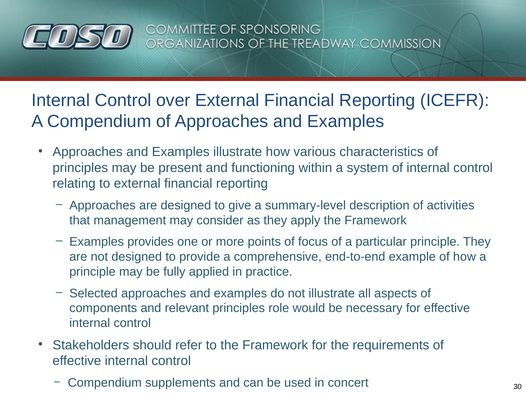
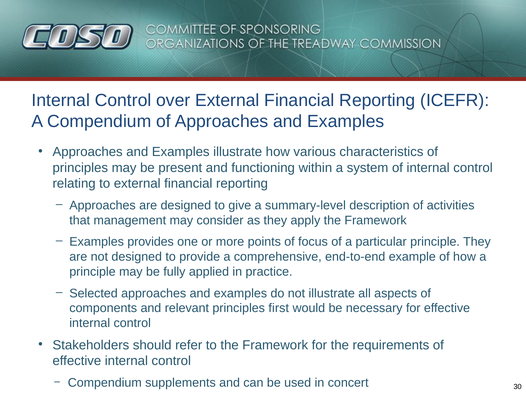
role: role -> first
